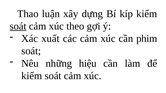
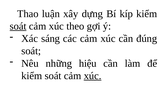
xuất: xuất -> sáng
phim: phim -> đúng
xúc at (93, 76) underline: none -> present
